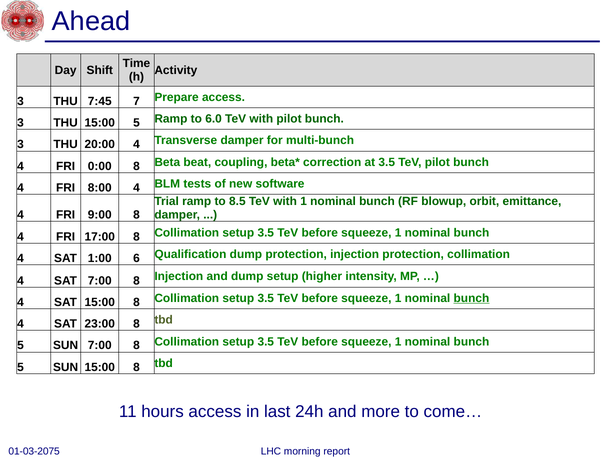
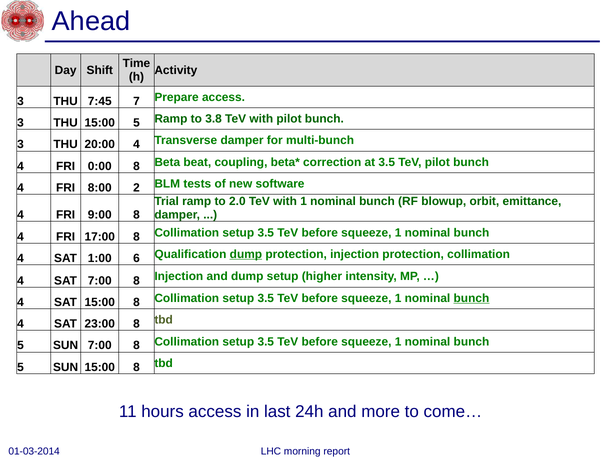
6.0: 6.0 -> 3.8
8:00 4: 4 -> 2
8.5: 8.5 -> 2.0
dump at (246, 254) underline: none -> present
01-03-2075: 01-03-2075 -> 01-03-2014
